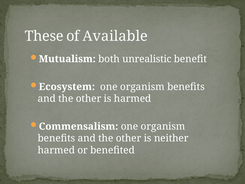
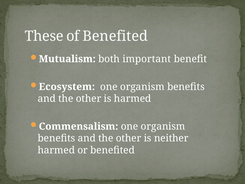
of Available: Available -> Benefited
unrealistic: unrealistic -> important
